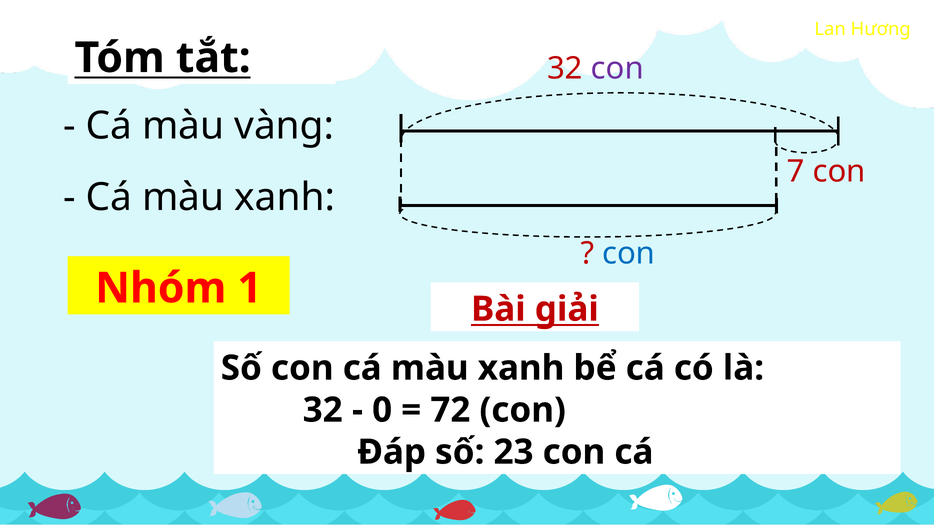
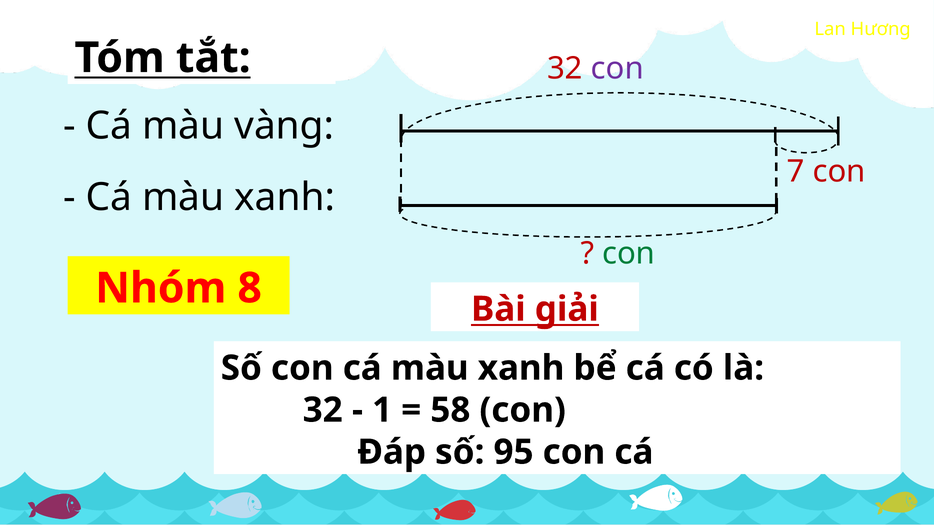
con at (629, 254) colour: blue -> green
1: 1 -> 8
0: 0 -> 1
72: 72 -> 58
23: 23 -> 95
